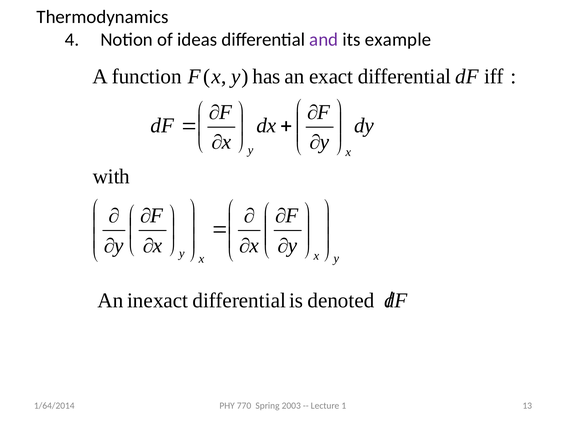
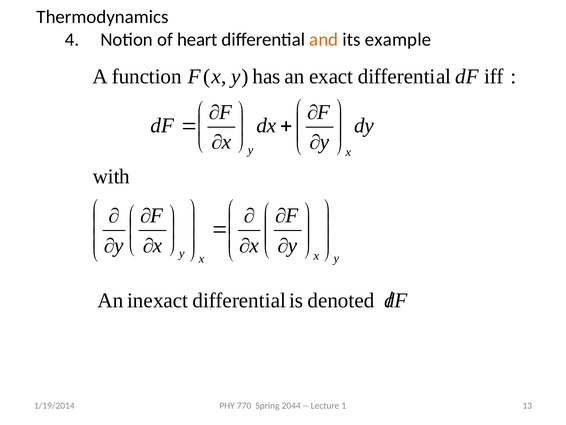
ideas: ideas -> heart
and colour: purple -> orange
2003: 2003 -> 2044
1/64/2014: 1/64/2014 -> 1/19/2014
